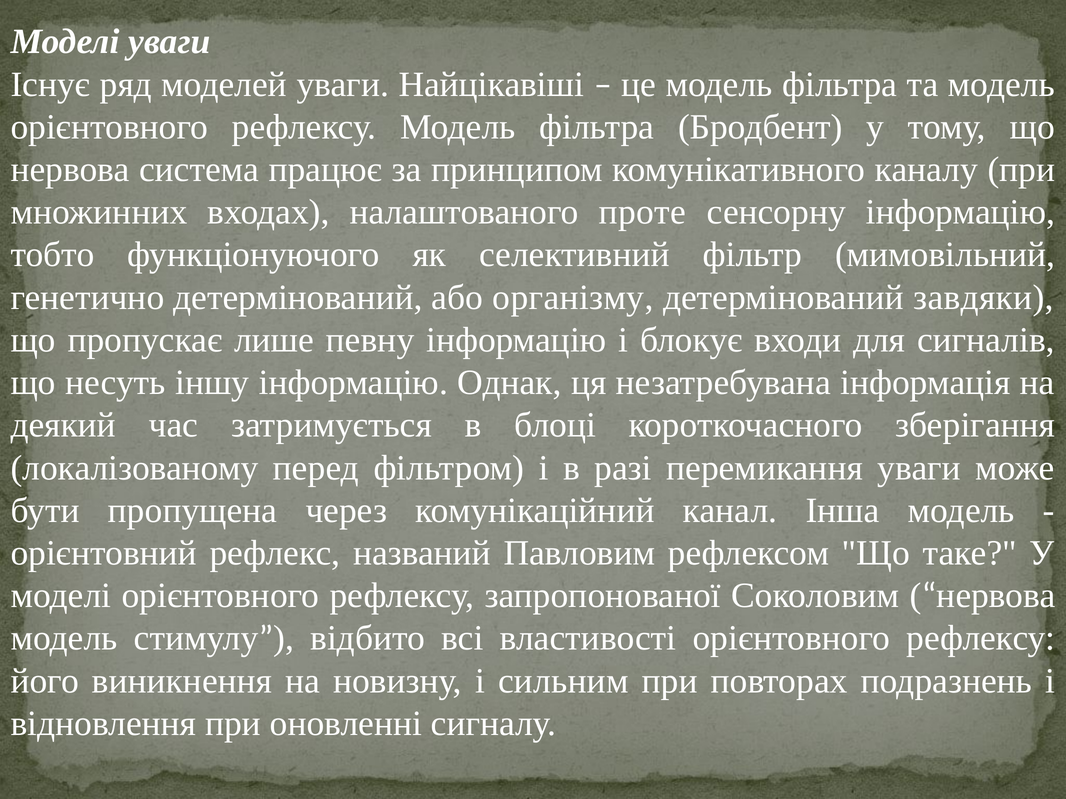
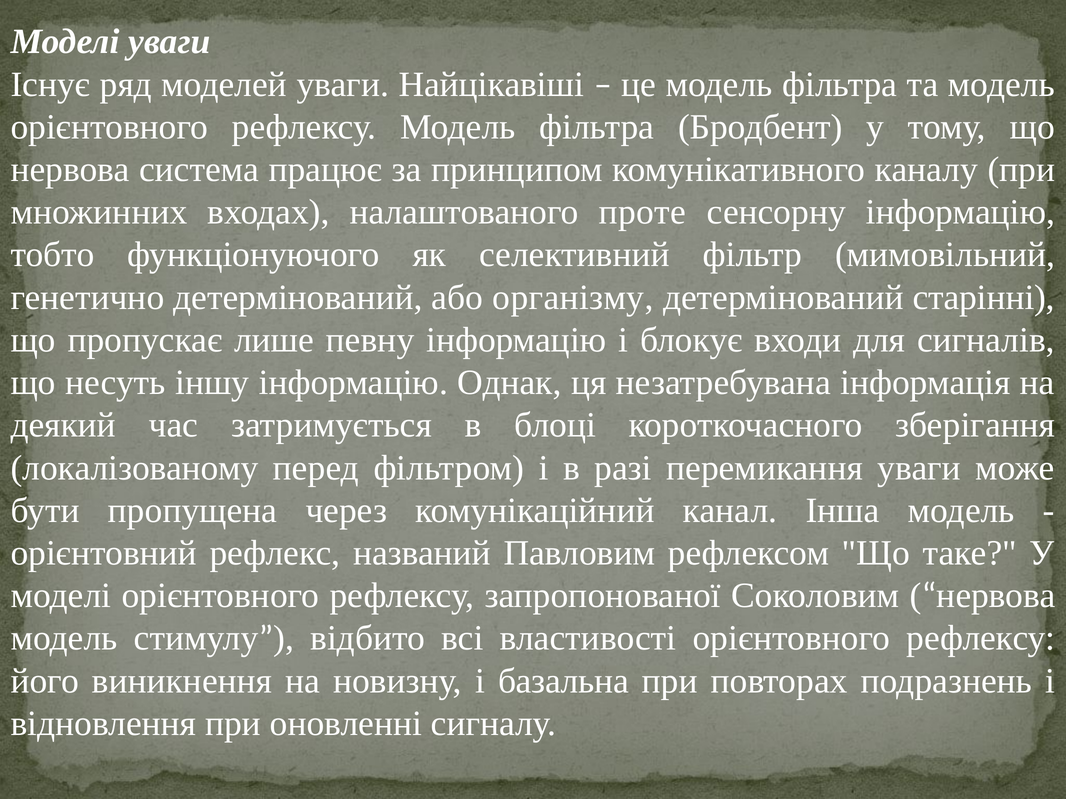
завдяки: завдяки -> старінні
сильним: сильним -> базальна
